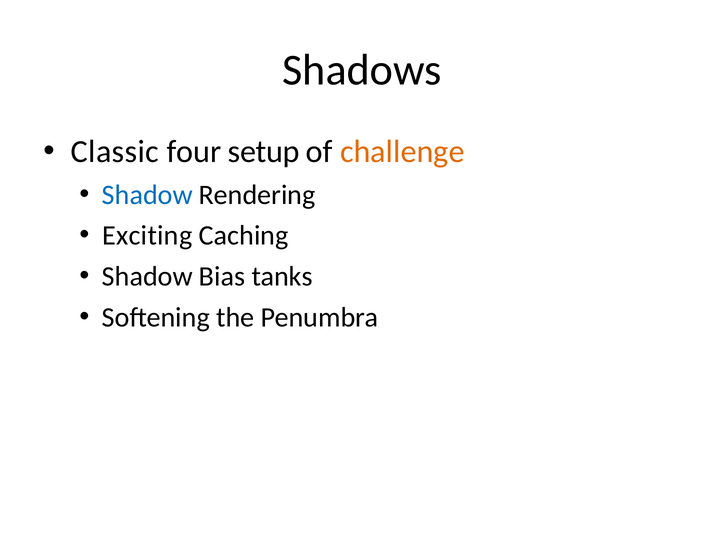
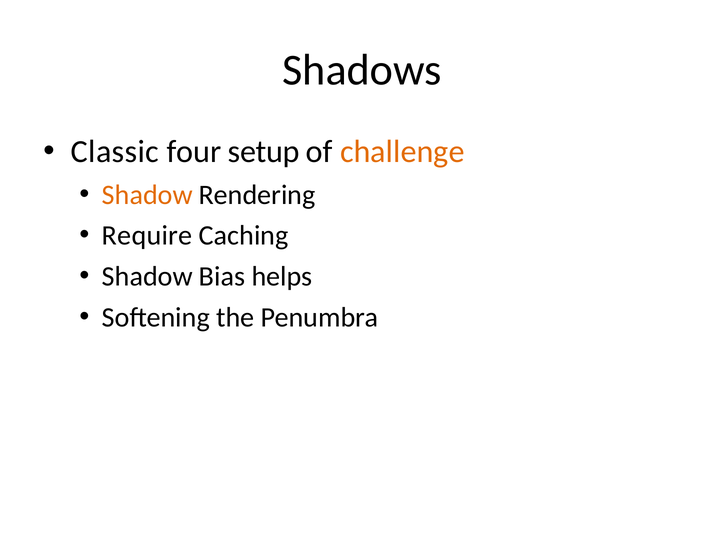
Shadow at (147, 195) colour: blue -> orange
Exciting: Exciting -> Require
tanks: tanks -> helps
